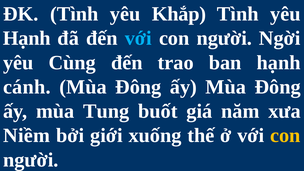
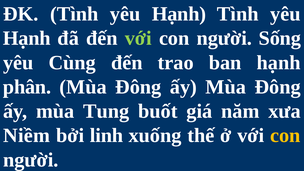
ĐK Tình yêu Khắp: Khắp -> Hạnh
với at (138, 38) colour: light blue -> light green
Ngời: Ngời -> Sống
cánh: cánh -> phân
giới: giới -> linh
